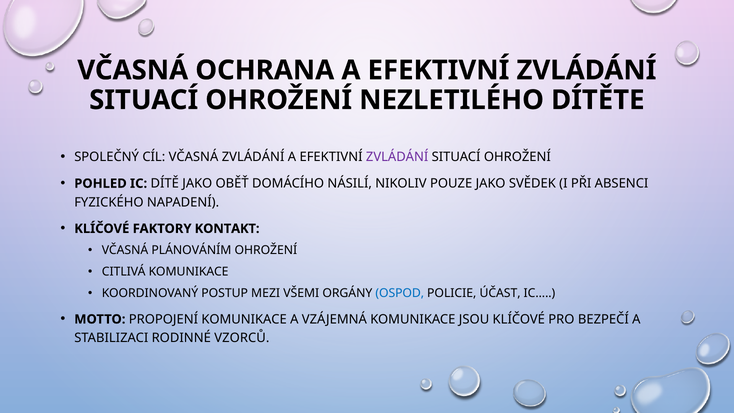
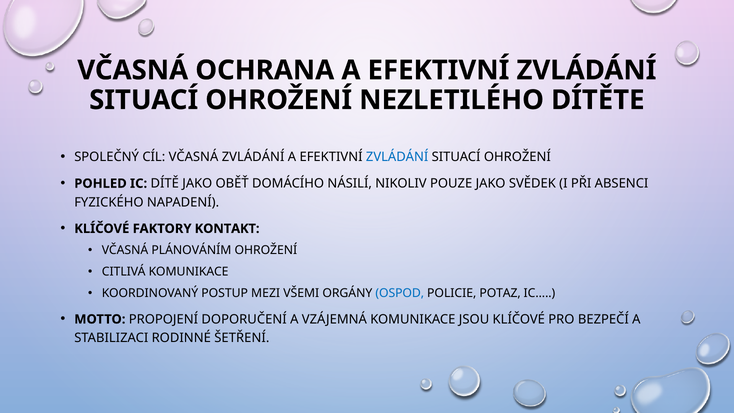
ZVLÁDÁNÍ at (397, 157) colour: purple -> blue
ÚČAST: ÚČAST -> POTAZ
PROPOJENÍ KOMUNIKACE: KOMUNIKACE -> DOPORUČENÍ
VZORCŮ: VZORCŮ -> ŠETŘENÍ
